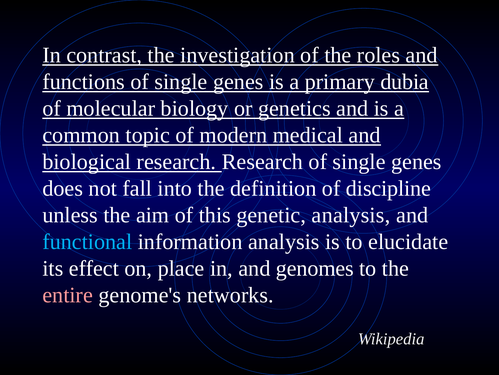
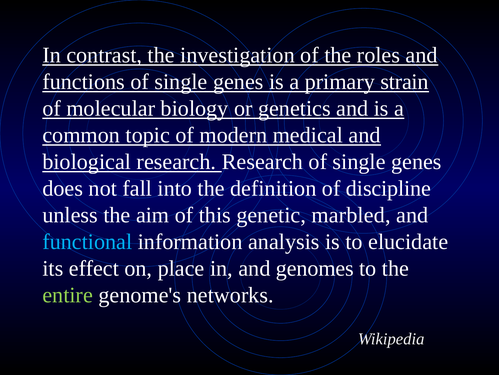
dubia: dubia -> strain
genetic analysis: analysis -> marbled
entire colour: pink -> light green
